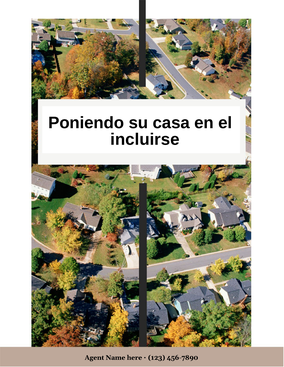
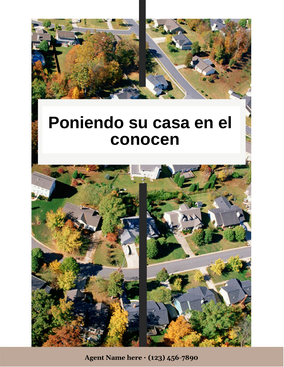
incluirse: incluirse -> conocen
